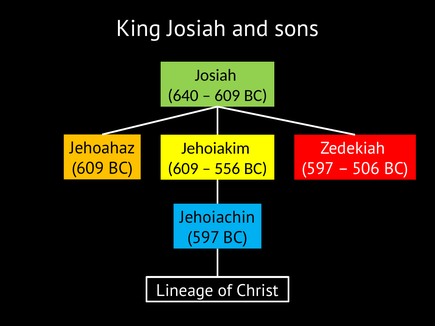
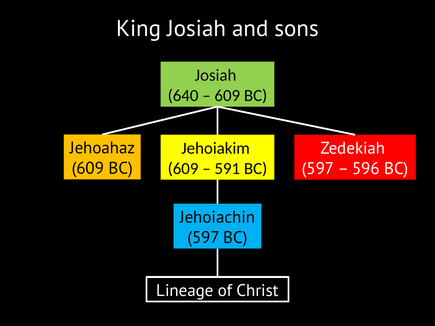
556: 556 -> 591
506: 506 -> 596
